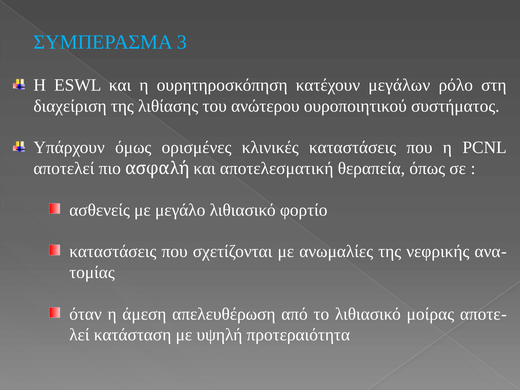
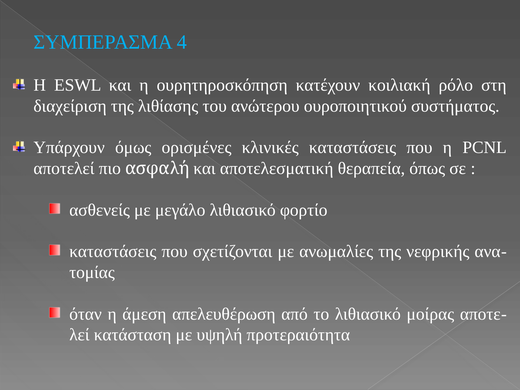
3: 3 -> 4
μεγάλων: μεγάλων -> κοιλιακή
